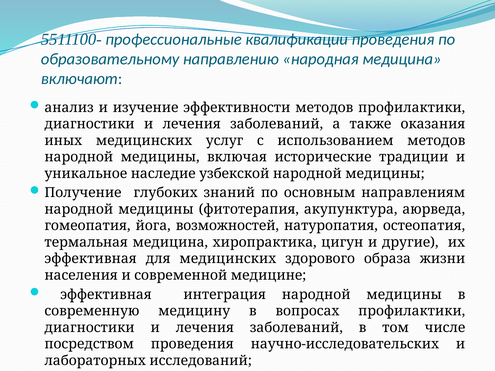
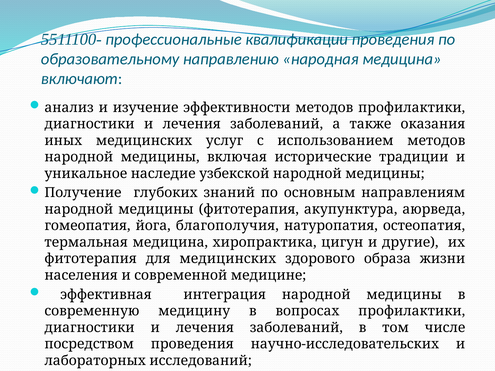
возможностей: возможностей -> благополучия
эффективная at (91, 259): эффективная -> фитотерапия
